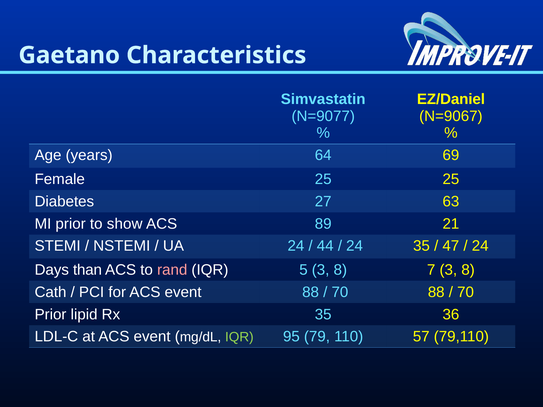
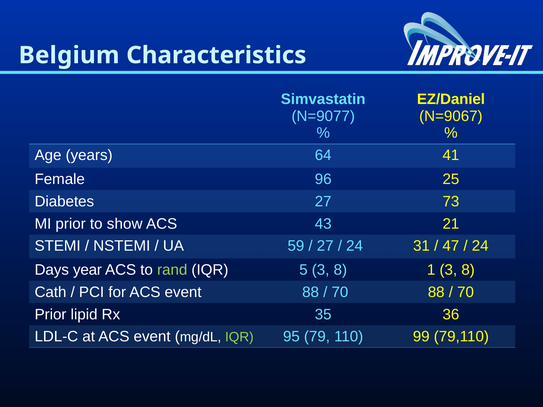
Gaetano: Gaetano -> Belgium
69: 69 -> 41
Female 25: 25 -> 96
63: 63 -> 73
89: 89 -> 43
UA 24: 24 -> 59
44 at (325, 246): 44 -> 27
24 35: 35 -> 31
than: than -> year
rand colour: pink -> light green
7: 7 -> 1
57: 57 -> 99
